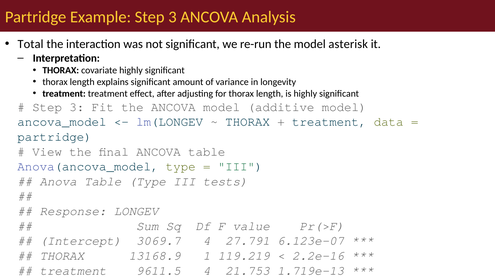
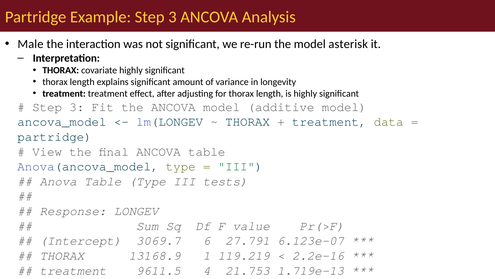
Total: Total -> Male
3069.7 4: 4 -> 6
